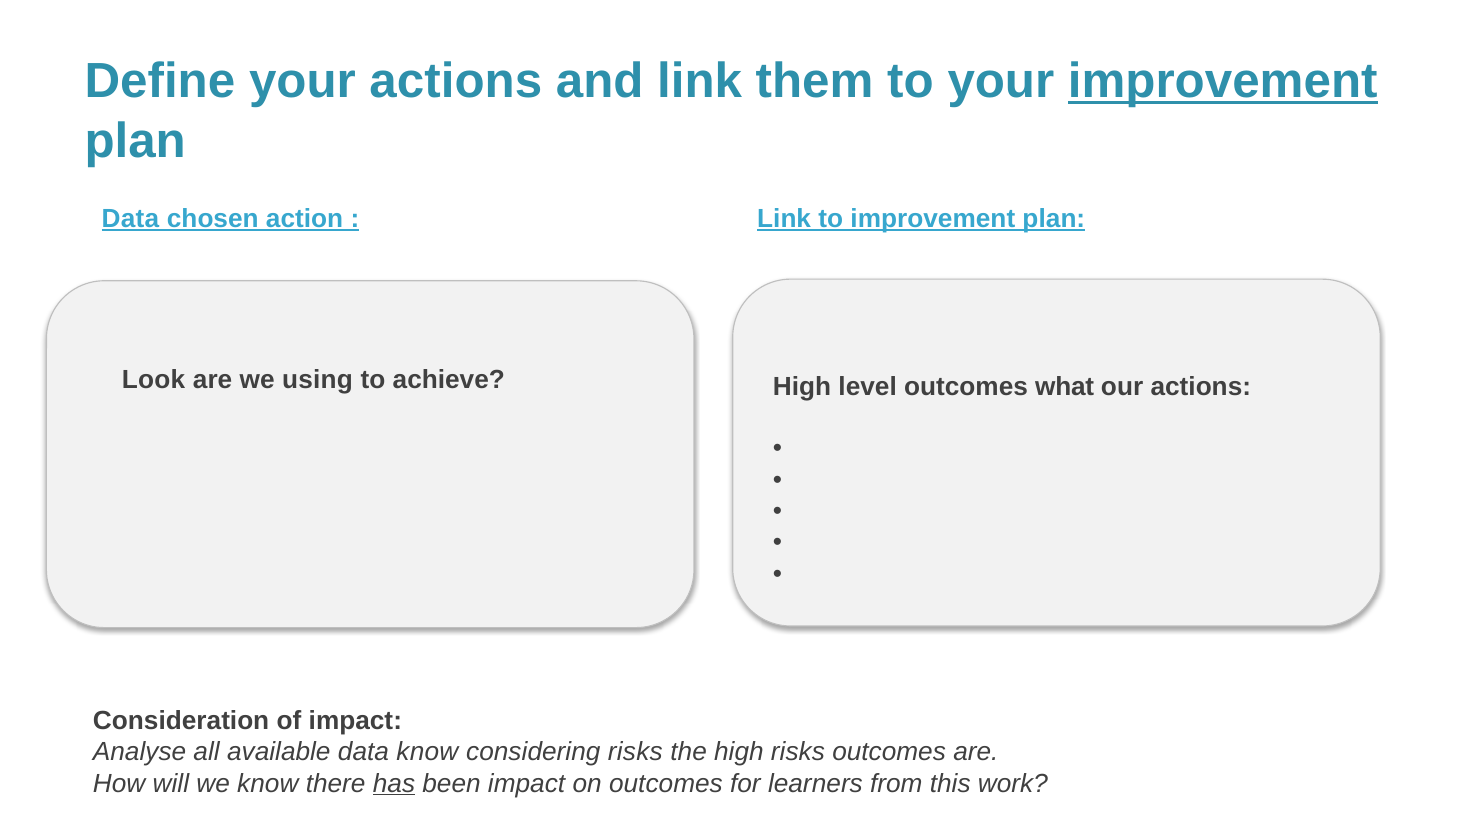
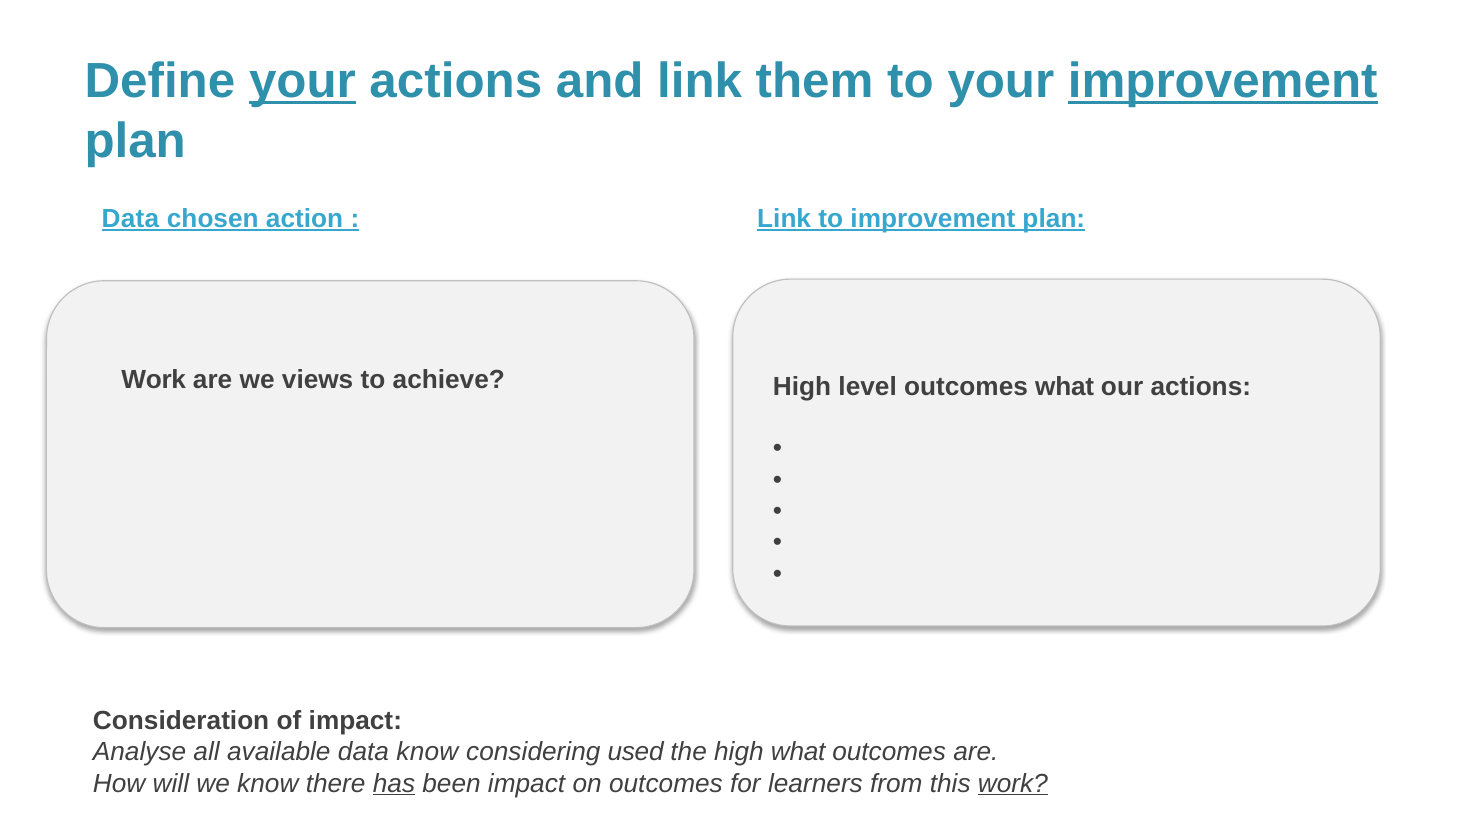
your at (302, 82) underline: none -> present
Look at (153, 380): Look -> Work
using: using -> views
considering risks: risks -> used
high risks: risks -> what
work at (1013, 784) underline: none -> present
